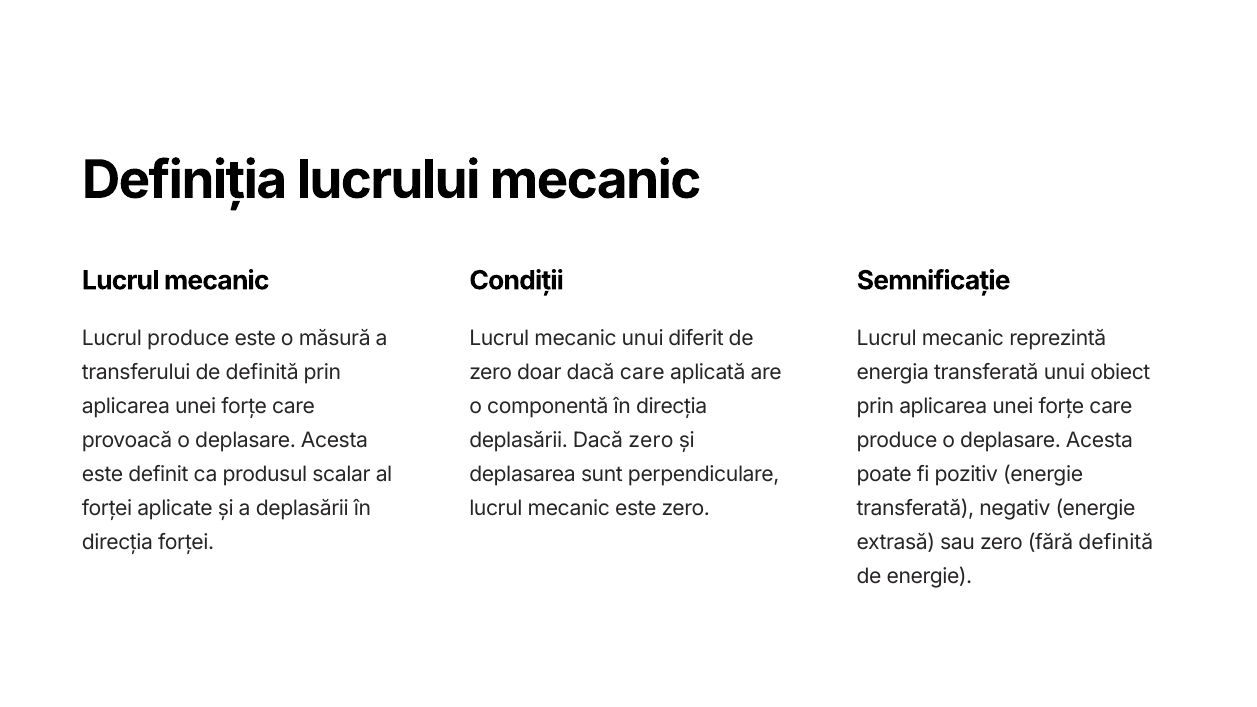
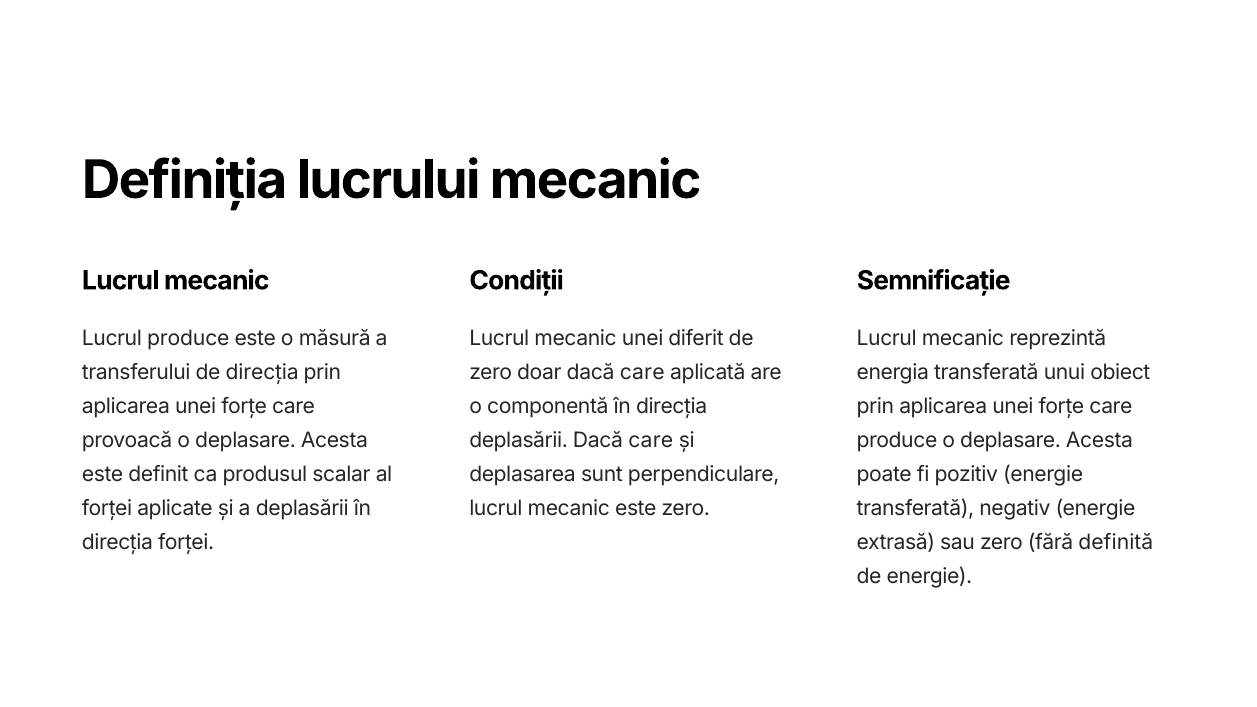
mecanic unui: unui -> unei
de definită: definită -> direcția
deplasării Dacă zero: zero -> care
